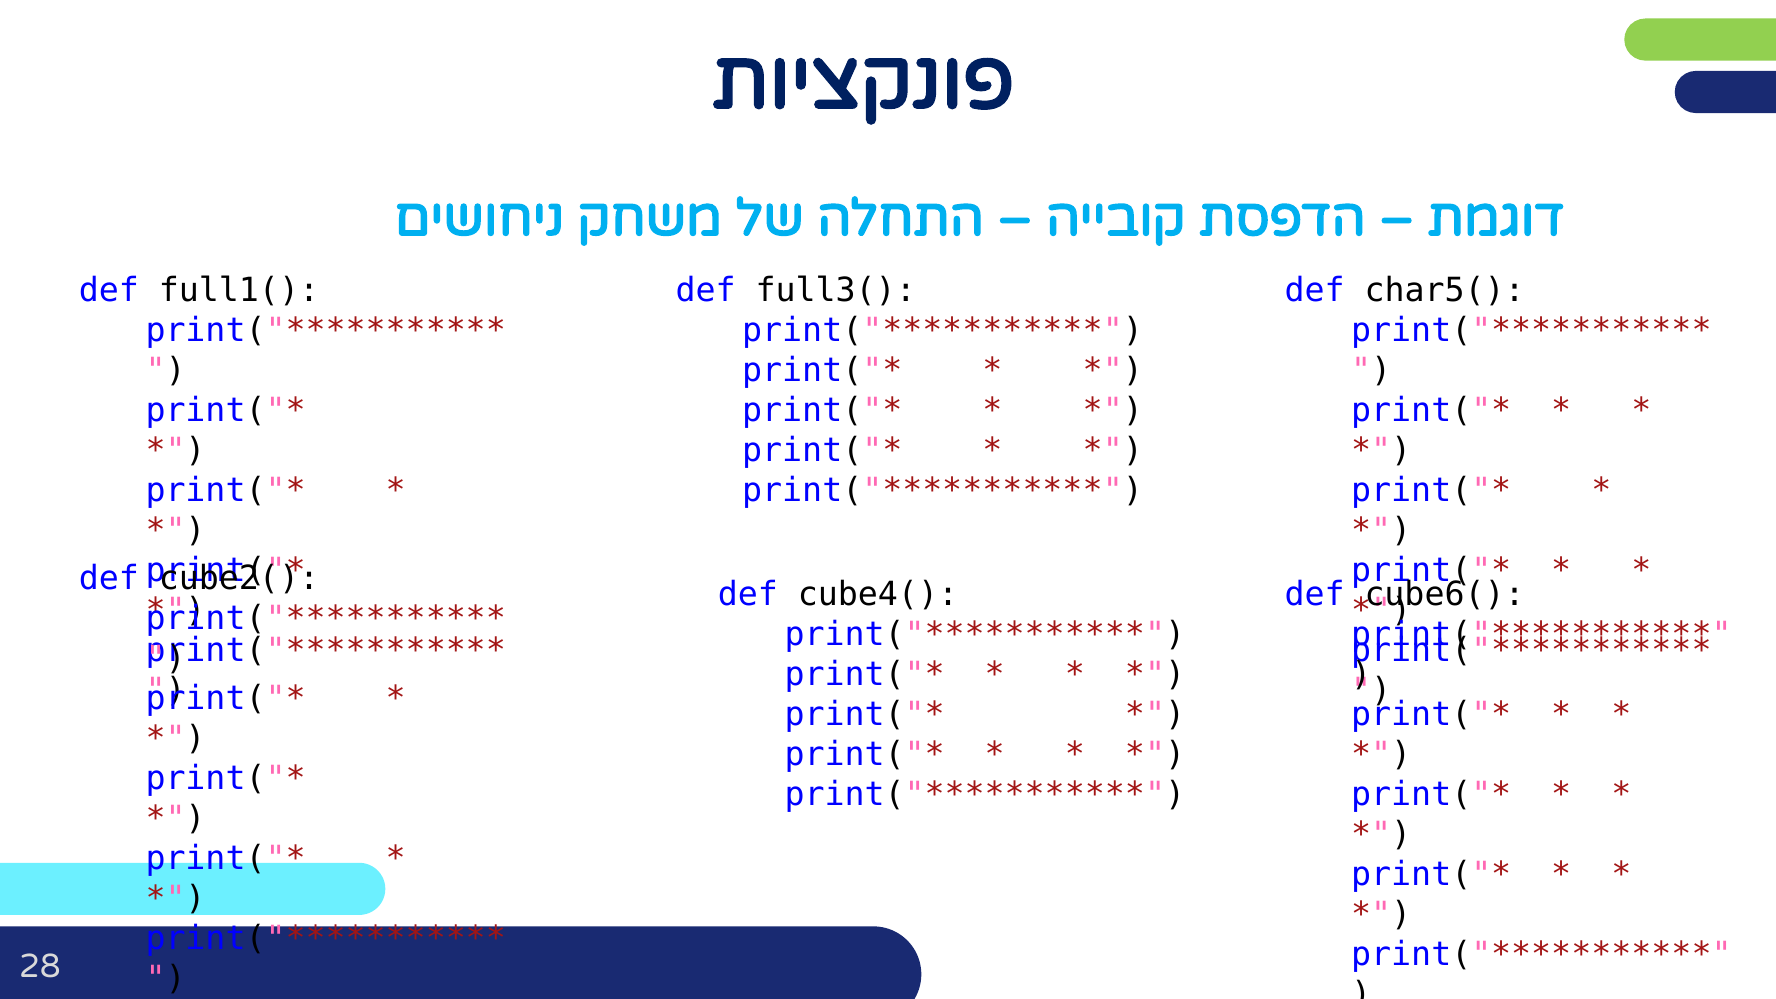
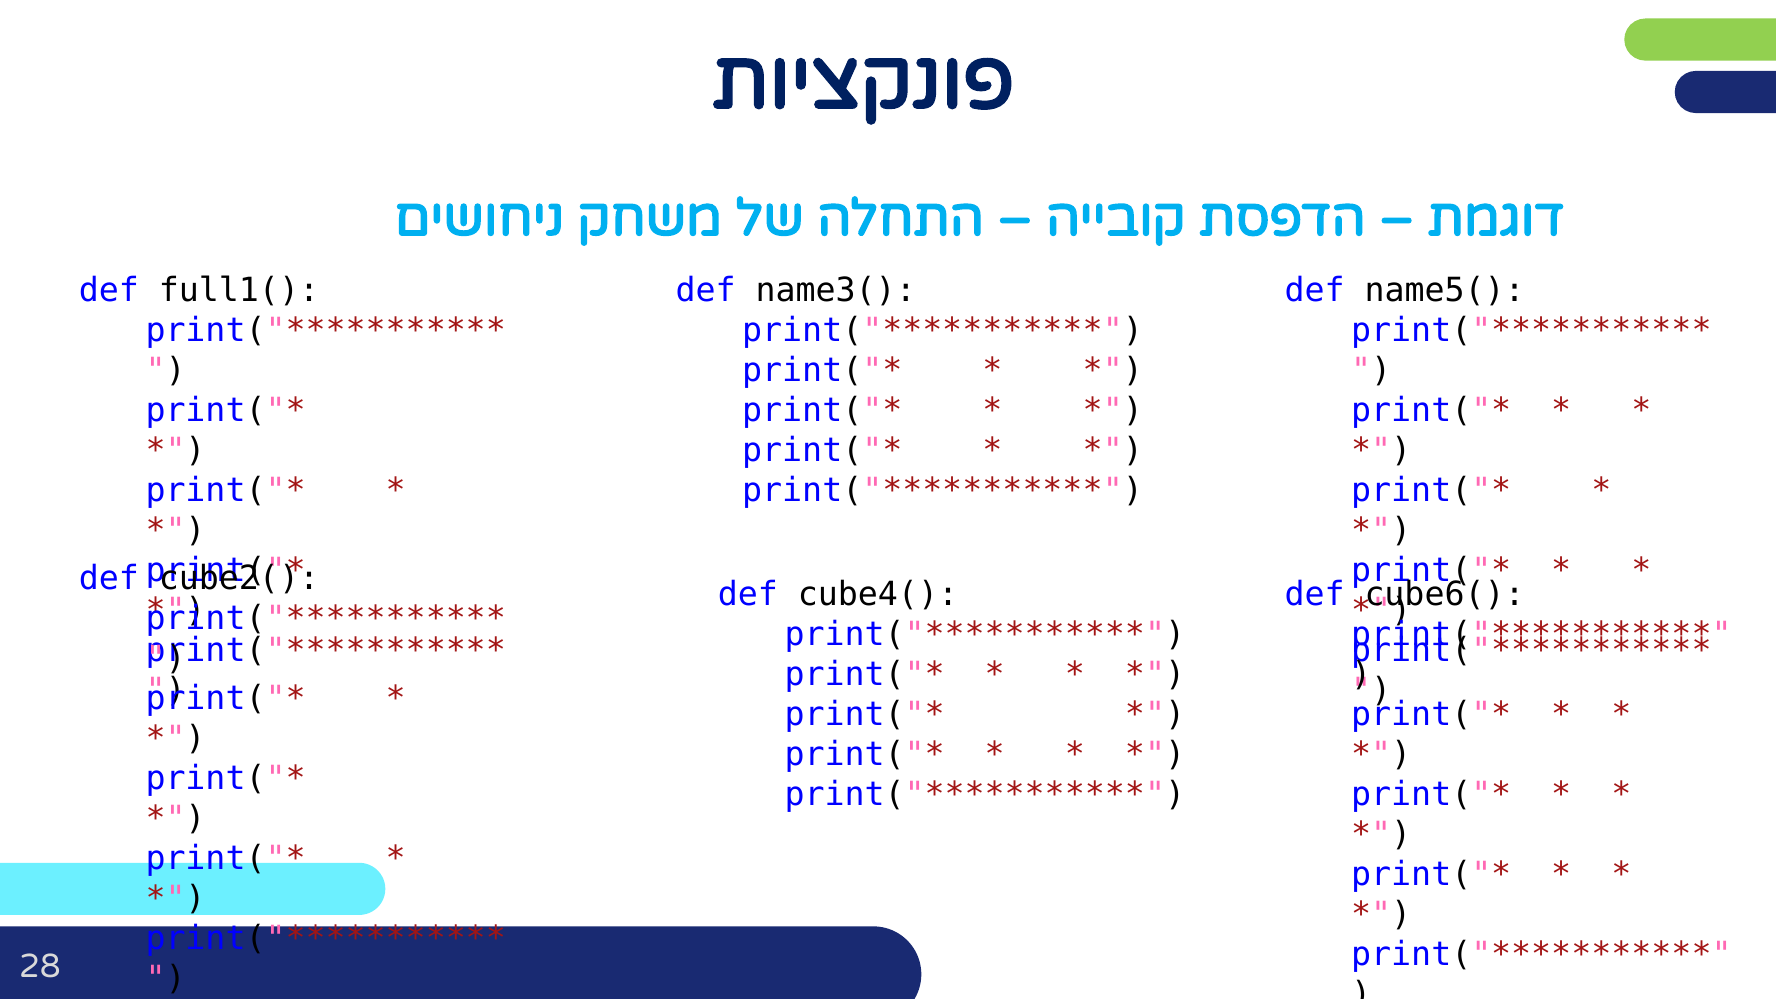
full3(: full3( -> name3(
char5(: char5( -> name5(
